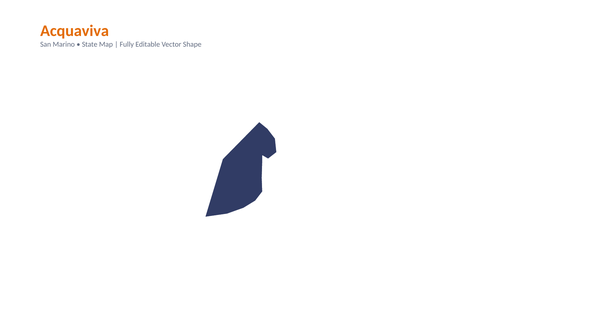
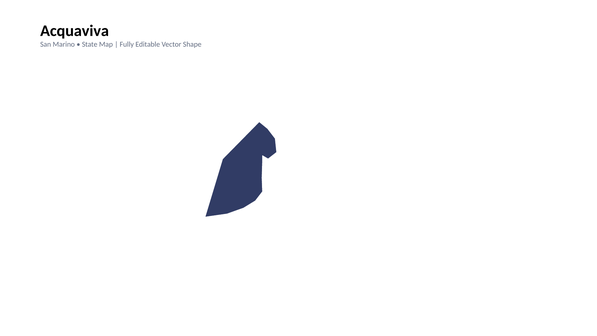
Acquaviva colour: orange -> black
